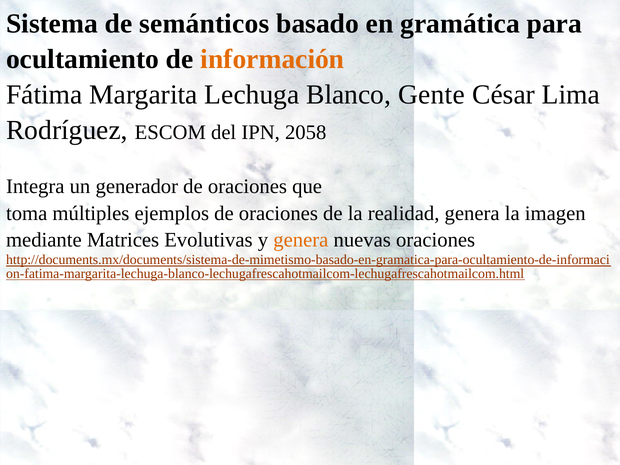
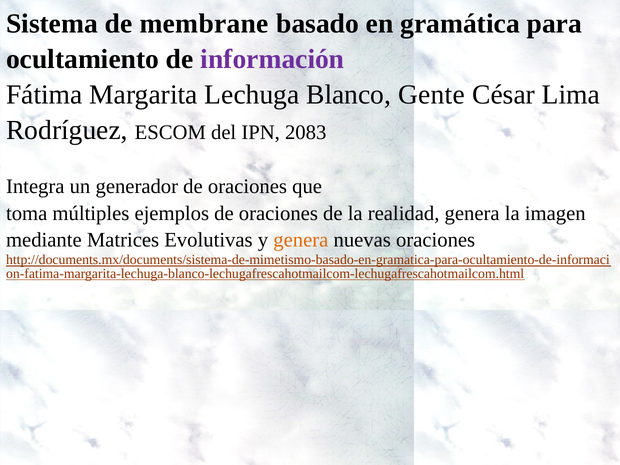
semánticos: semánticos -> membrane
información colour: orange -> purple
2058: 2058 -> 2083
